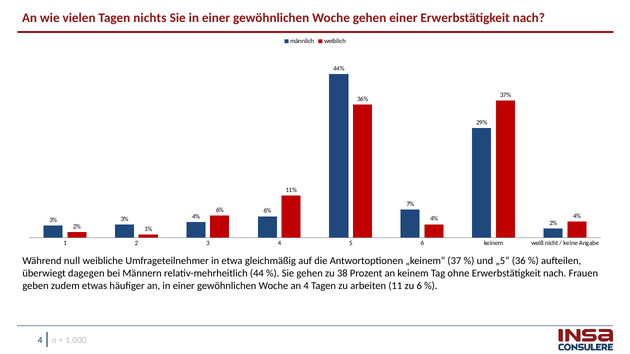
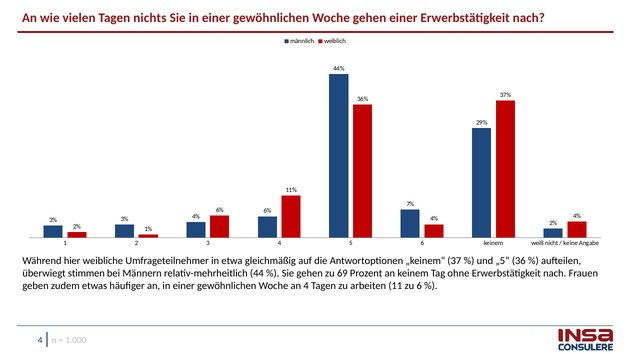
null: null -> hier
dagegen: dagegen -> stimmen
38: 38 -> 69
